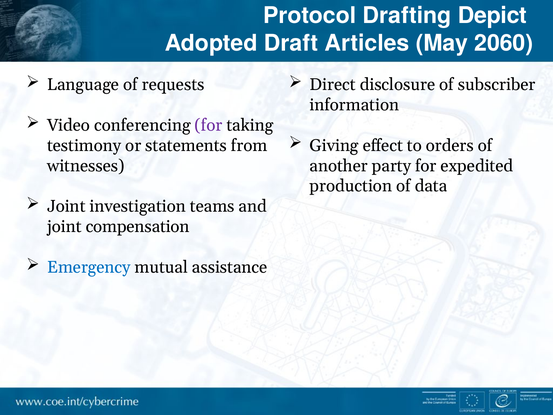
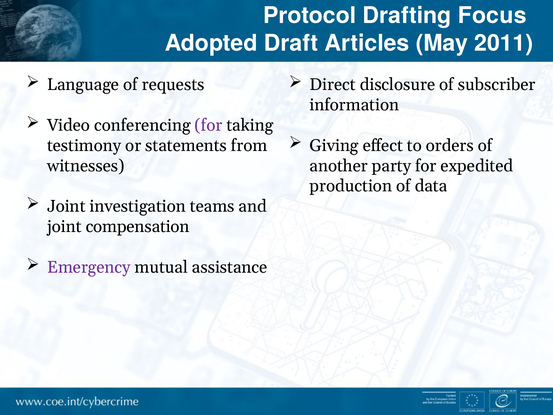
Depict: Depict -> Focus
2060: 2060 -> 2011
Emergency colour: blue -> purple
